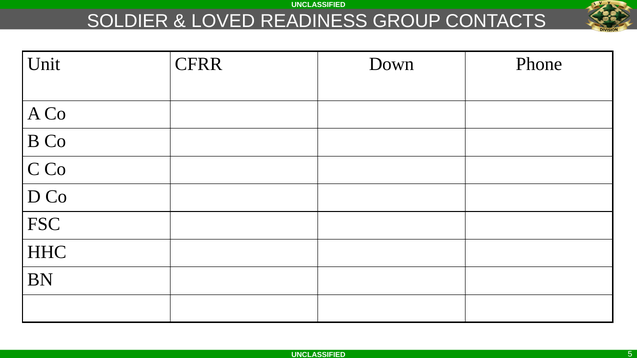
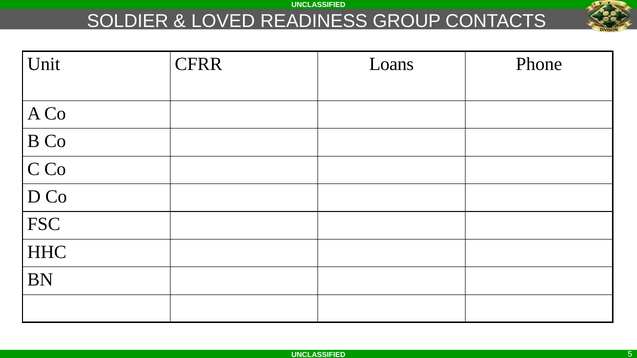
Down: Down -> Loans
